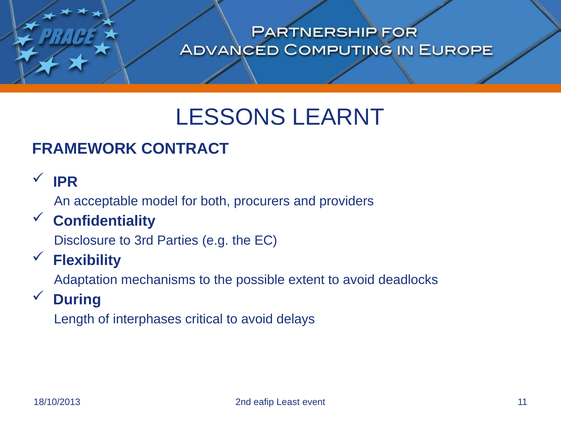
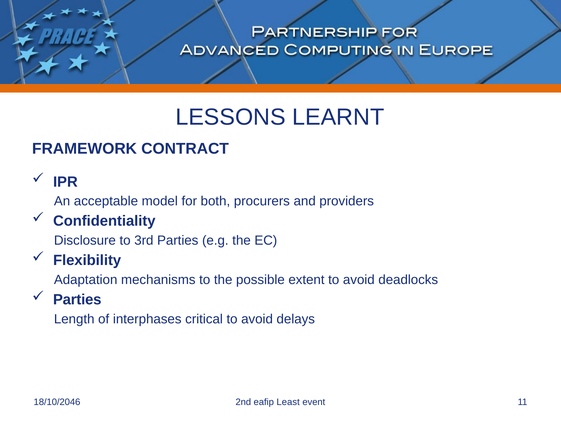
During at (77, 300): During -> Parties
18/10/2013: 18/10/2013 -> 18/10/2046
